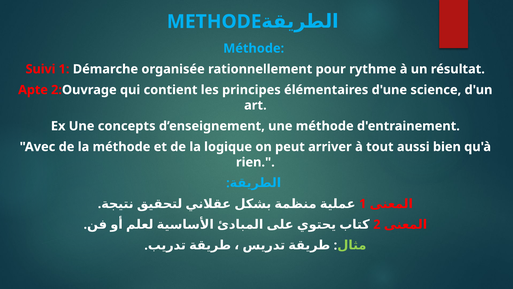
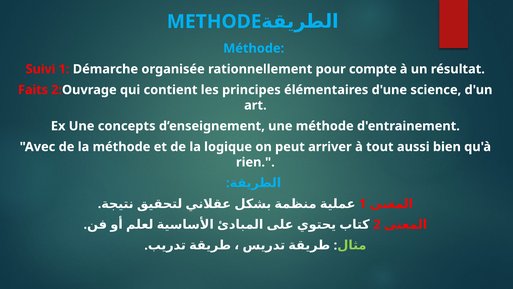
rythme: rythme -> compte
Apte: Apte -> Faits
